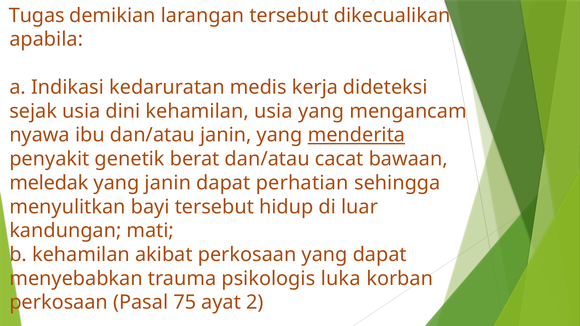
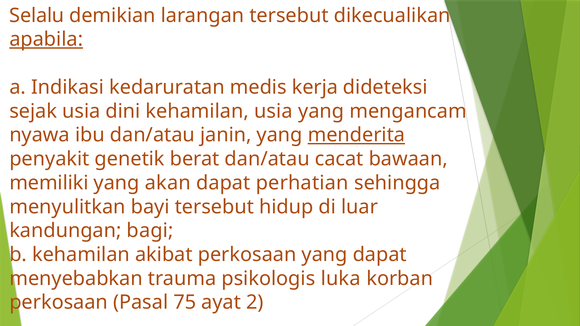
Tugas: Tugas -> Selalu
apabila underline: none -> present
meledak: meledak -> memiliki
yang janin: janin -> akan
mati: mati -> bagi
